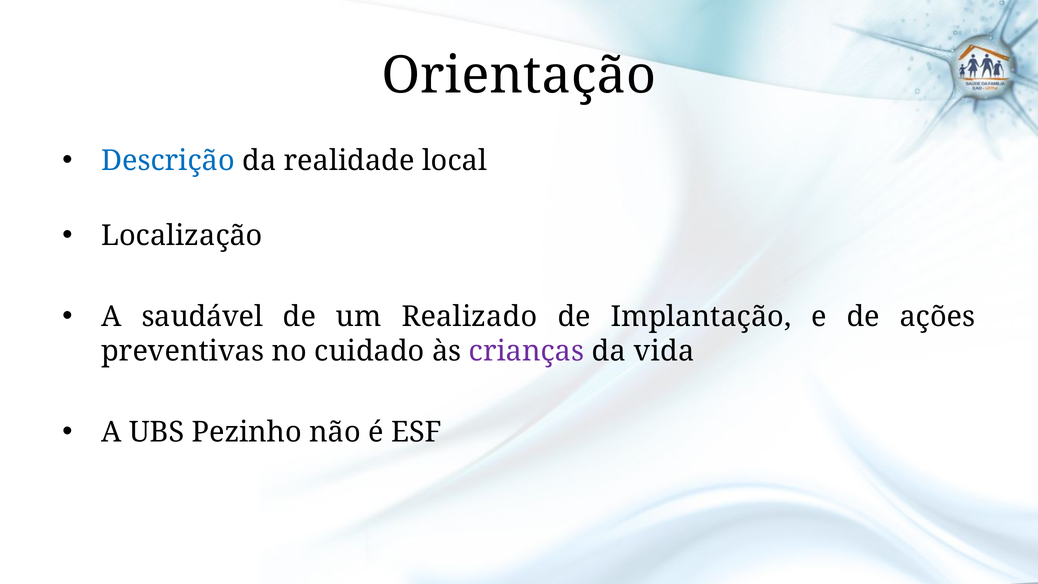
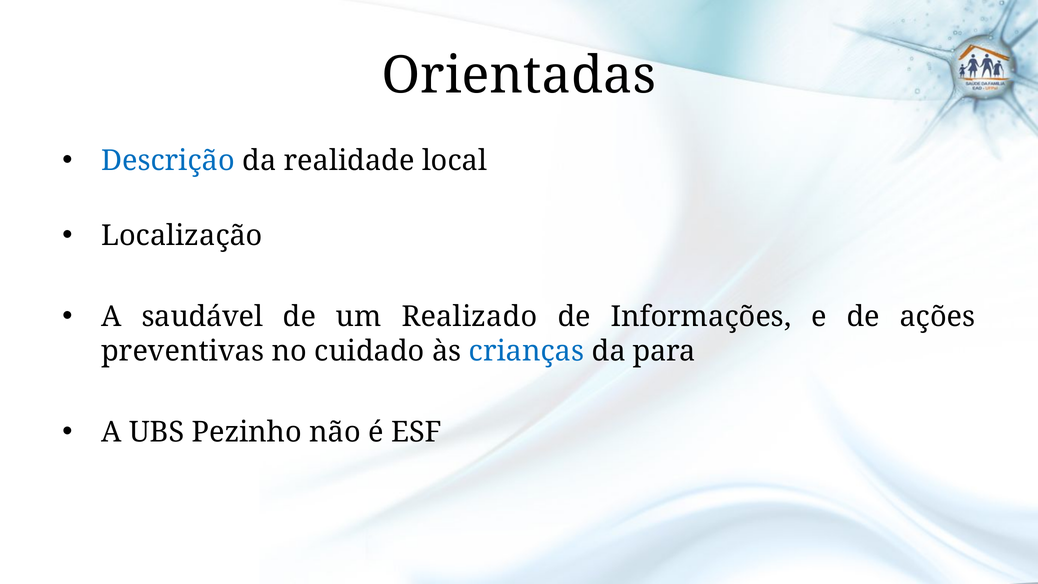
Orientação: Orientação -> Orientadas
Implantação: Implantação -> Informações
crianças colour: purple -> blue
vida: vida -> para
